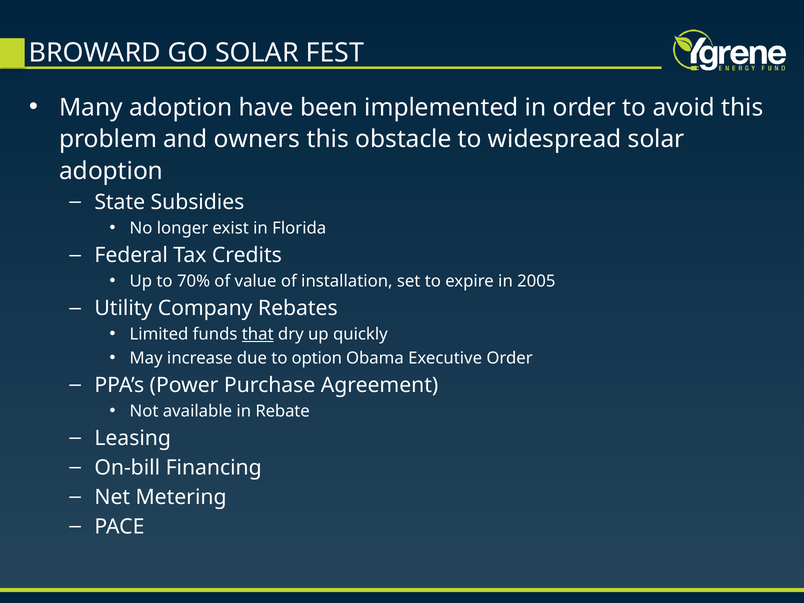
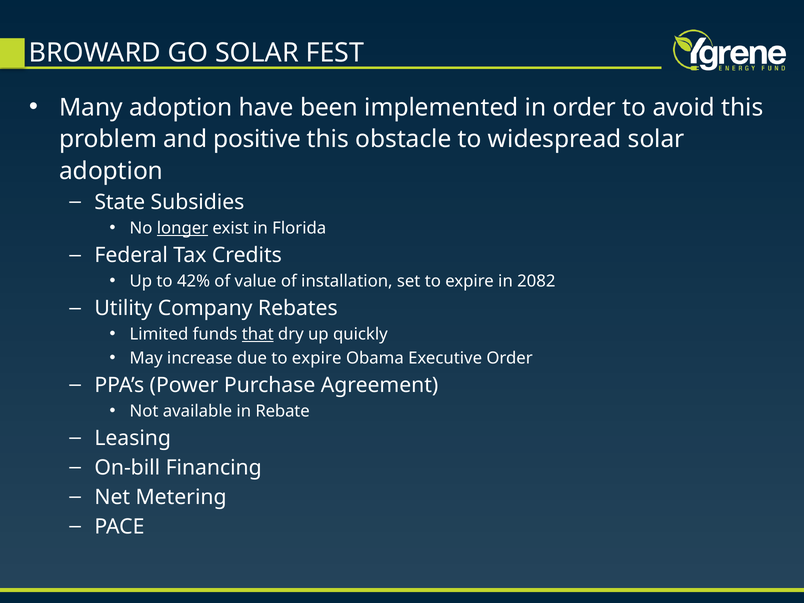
owners: owners -> positive
longer underline: none -> present
70%: 70% -> 42%
2005: 2005 -> 2082
due to option: option -> expire
